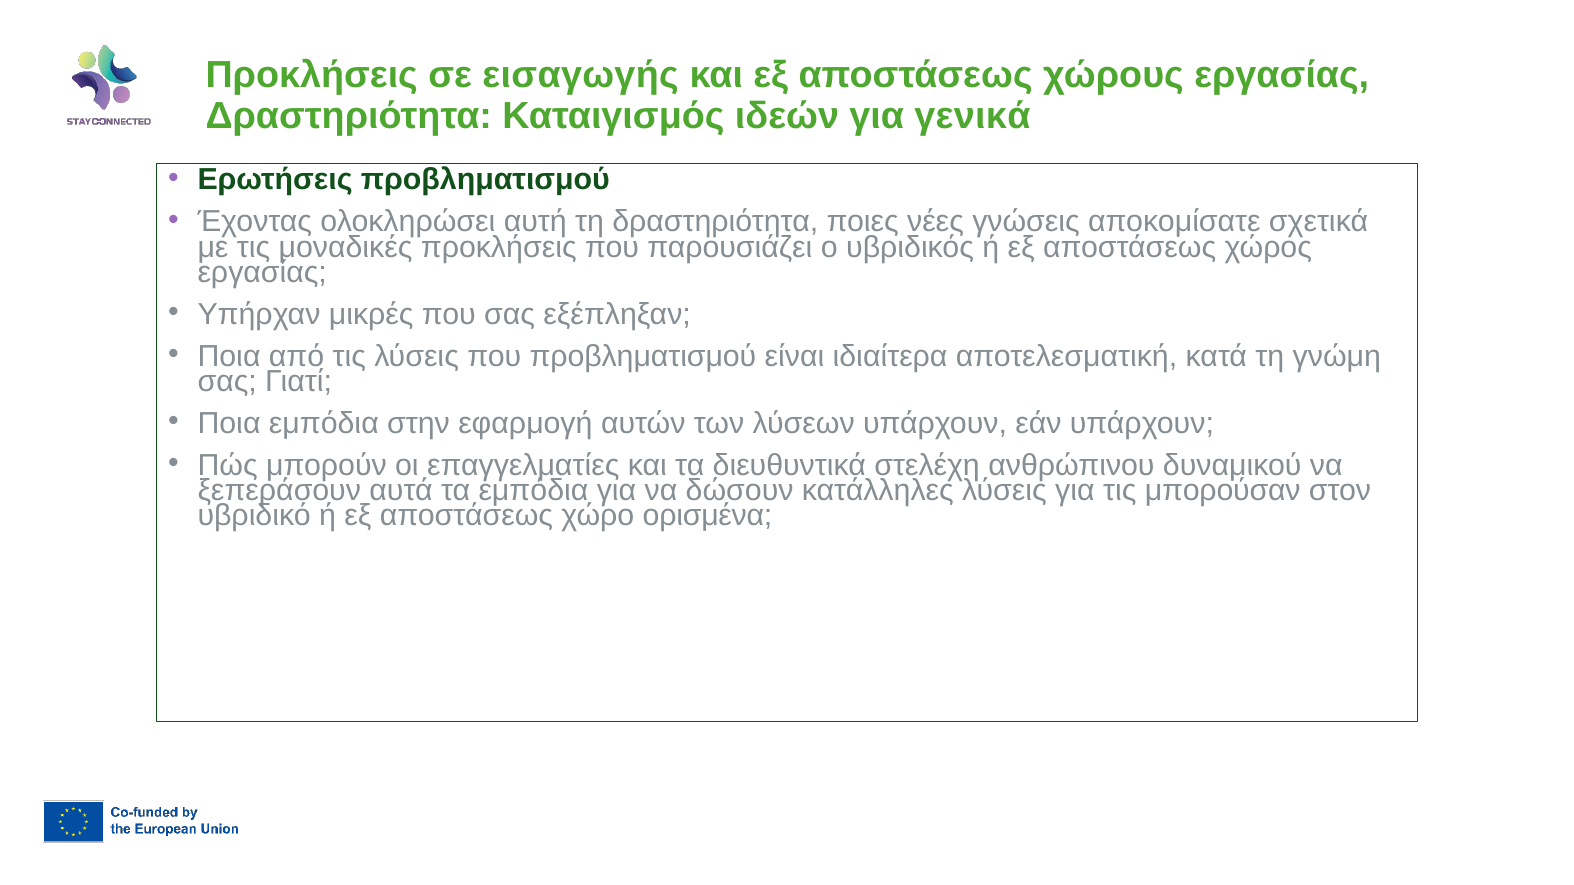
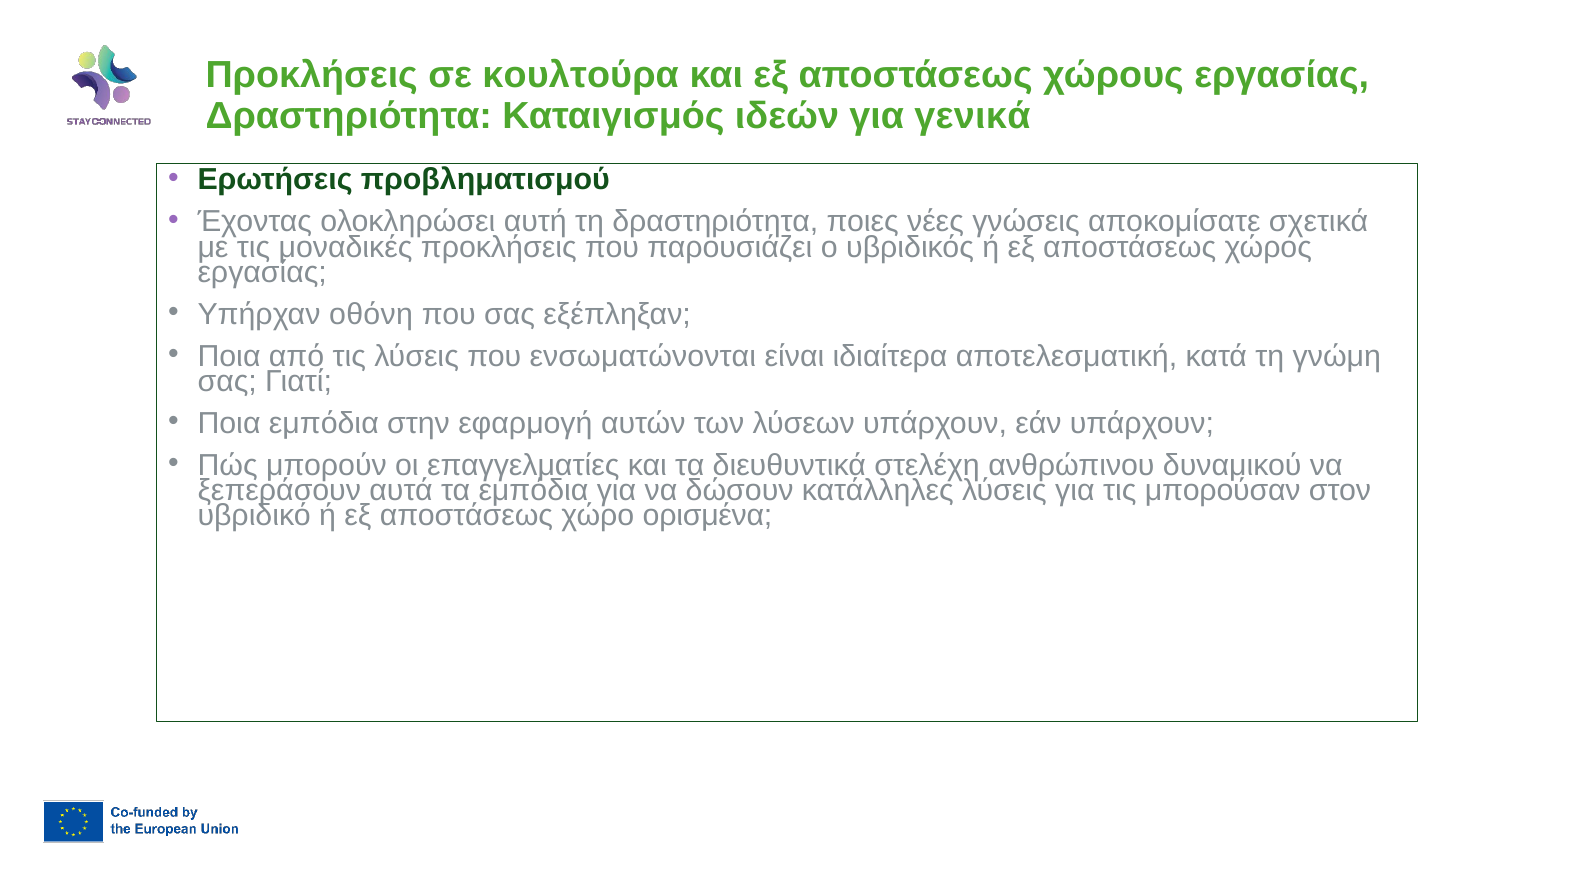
εισαγωγής: εισαγωγής -> κουλτούρα
μικρές: μικρές -> οθόνη
που προβληματισμού: προβληματισμού -> ενσωματώνονται
